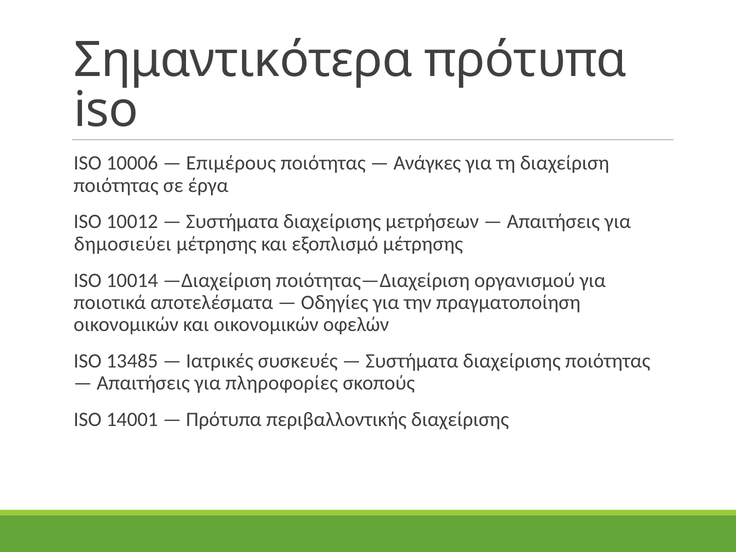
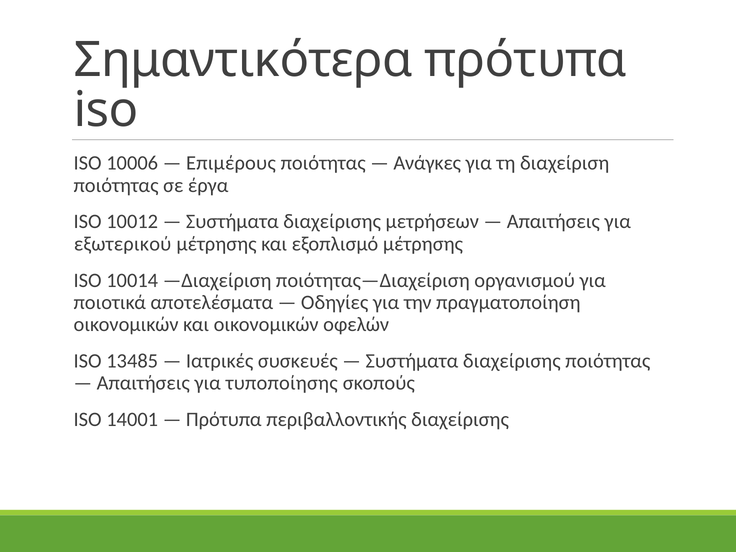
δημοσιεύει: δημοσιεύει -> εξωτερικού
πληροφορίες: πληροφορίες -> τυποποίησης
